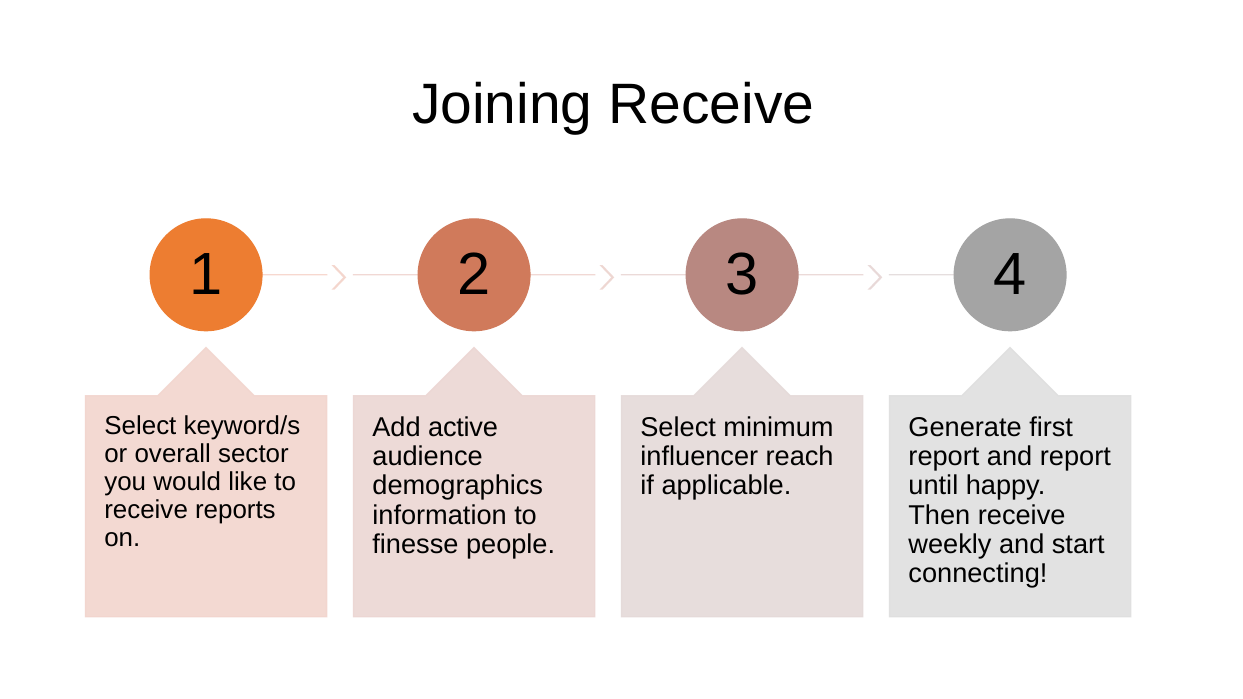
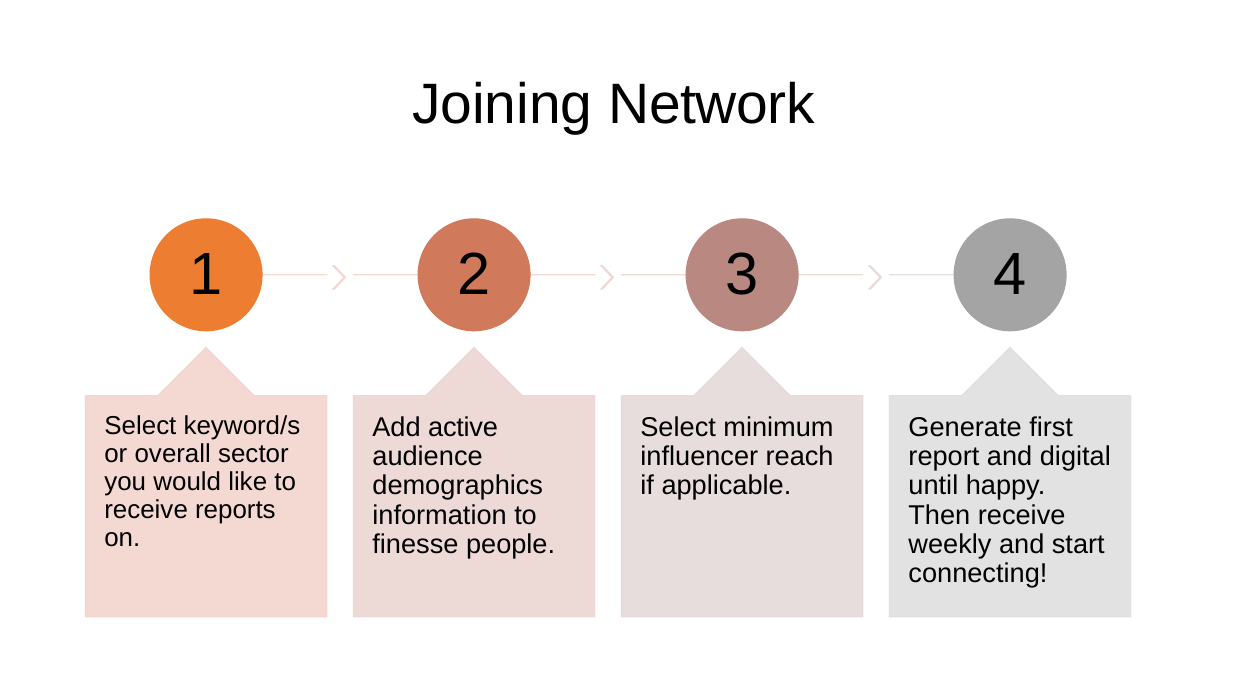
Joining Receive: Receive -> Network
and report: report -> digital
